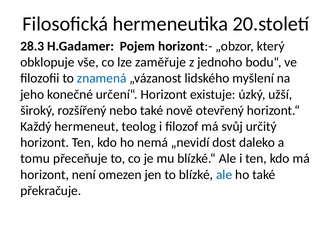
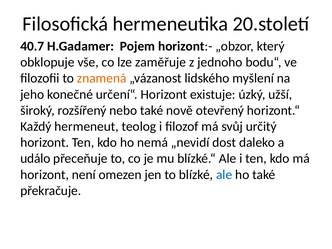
28.3: 28.3 -> 40.7
znamená colour: blue -> orange
tomu: tomu -> událo
